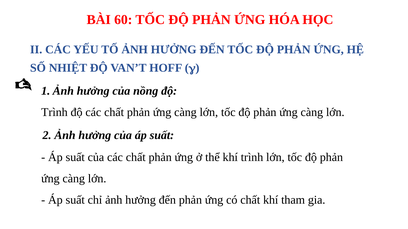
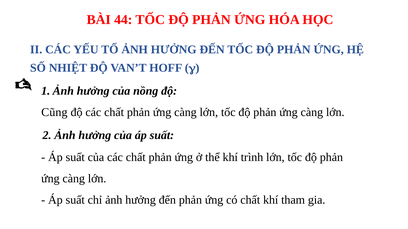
60: 60 -> 44
Trình at (54, 113): Trình -> Cũng
